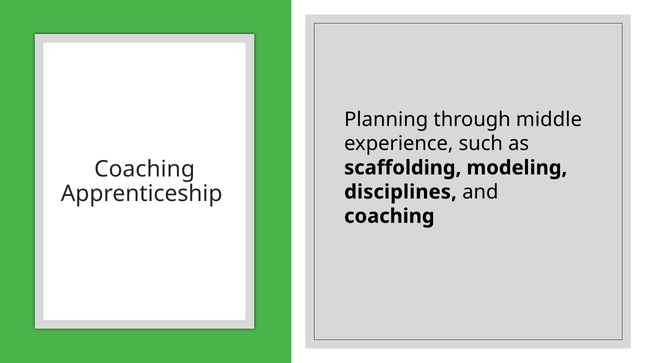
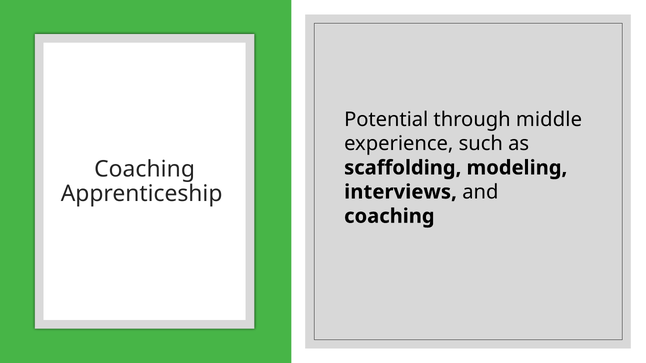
Planning: Planning -> Potential
disciplines: disciplines -> interviews
